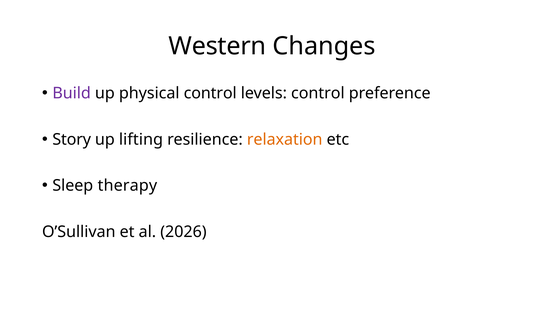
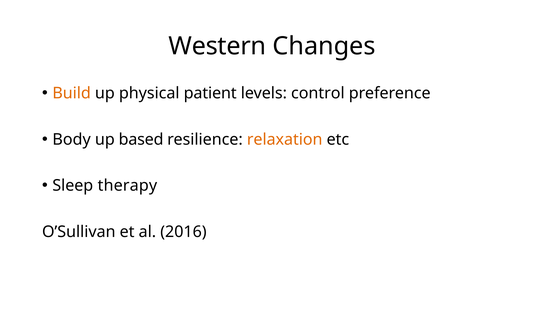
Build colour: purple -> orange
physical control: control -> patient
Story: Story -> Body
lifting: lifting -> based
2026: 2026 -> 2016
